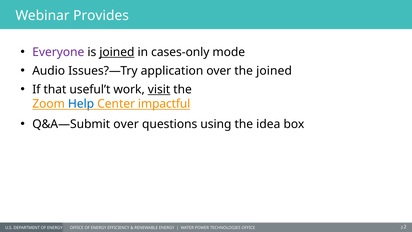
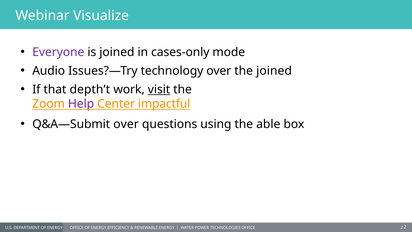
Provides: Provides -> Visualize
joined at (117, 52) underline: present -> none
application: application -> technology
useful’t: useful’t -> depth’t
Help colour: blue -> purple
idea: idea -> able
